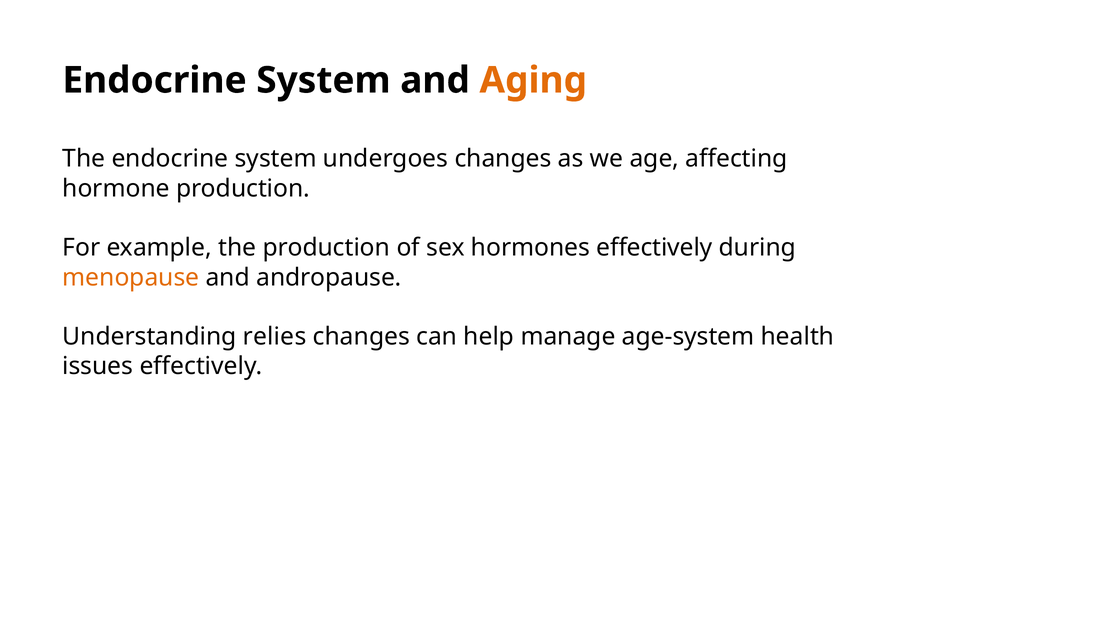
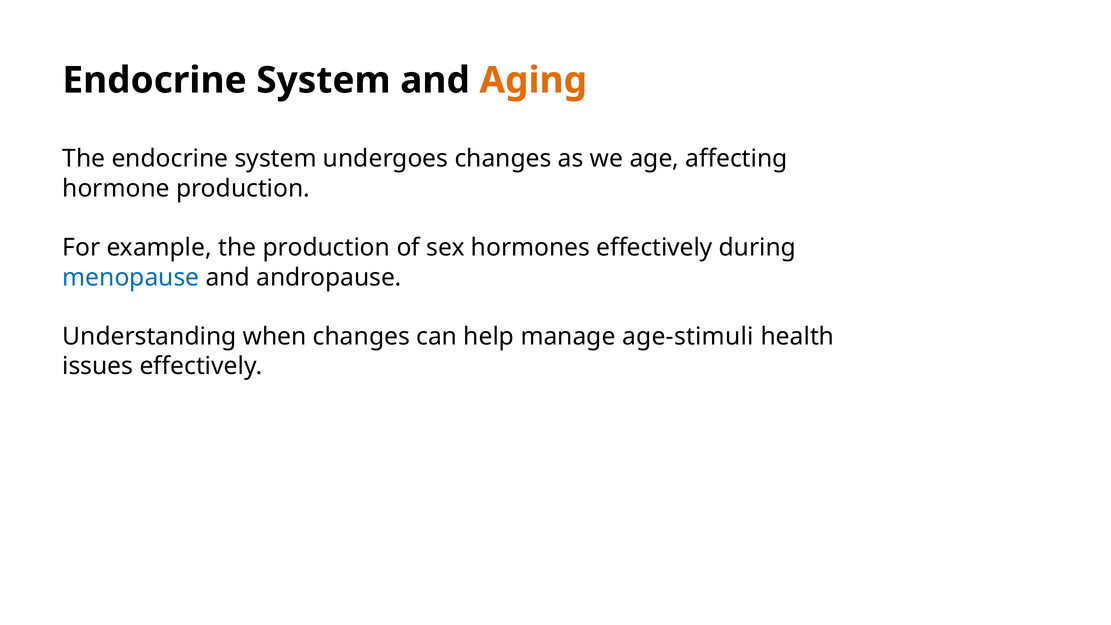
menopause colour: orange -> blue
relies: relies -> when
age-system: age-system -> age-stimuli
